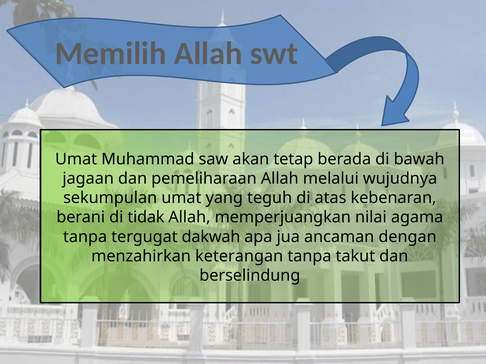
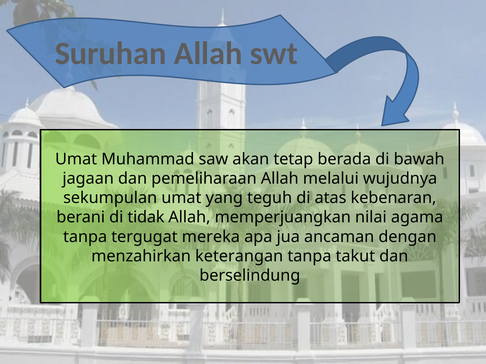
Memilih: Memilih -> Suruhan
dakwah: dakwah -> mereka
